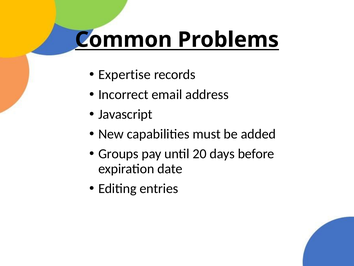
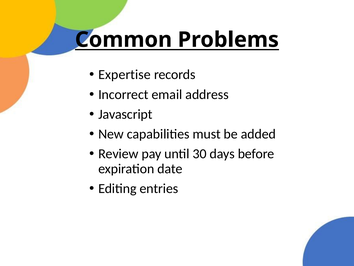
Groups: Groups -> Review
20: 20 -> 30
